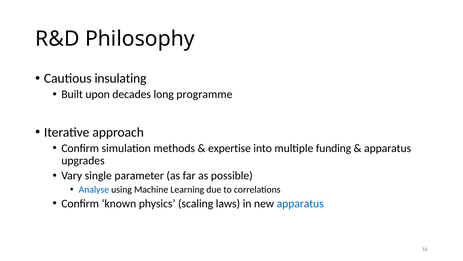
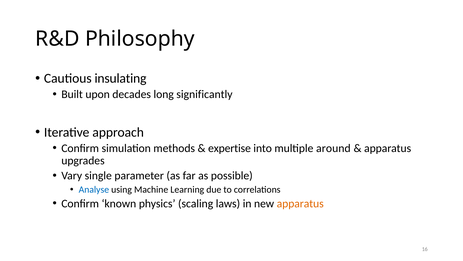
programme: programme -> significantly
funding: funding -> around
apparatus at (300, 203) colour: blue -> orange
